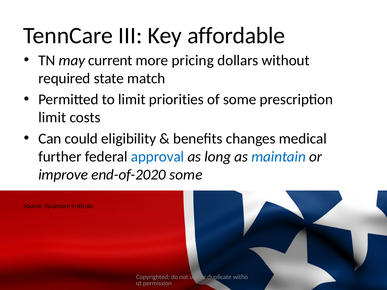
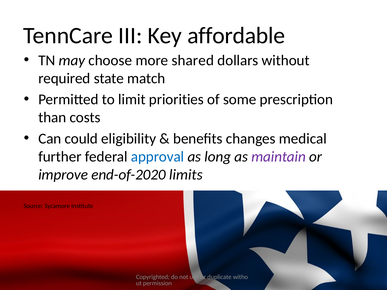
current: current -> choose
pricing: pricing -> shared
limit at (52, 118): limit -> than
maintain colour: blue -> purple
end-of-2020 some: some -> limits
